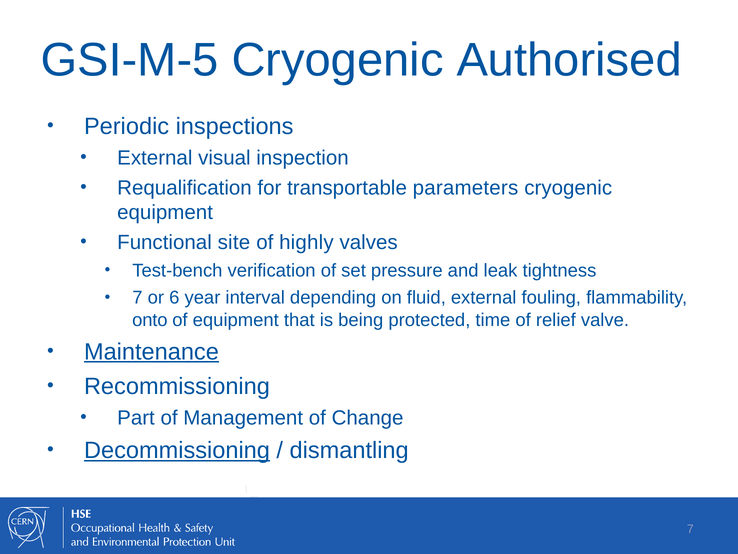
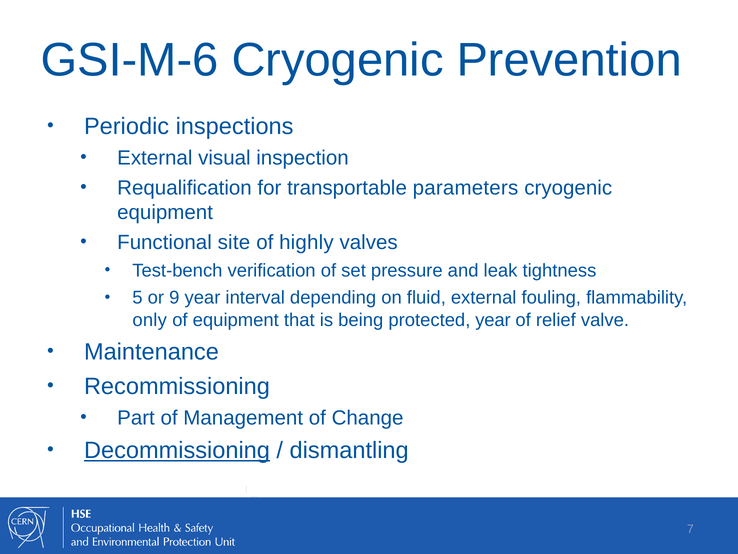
GSI-M-5: GSI-M-5 -> GSI-M-6
Authorised: Authorised -> Prevention
7 at (137, 298): 7 -> 5
6: 6 -> 9
onto: onto -> only
protected time: time -> year
Maintenance underline: present -> none
